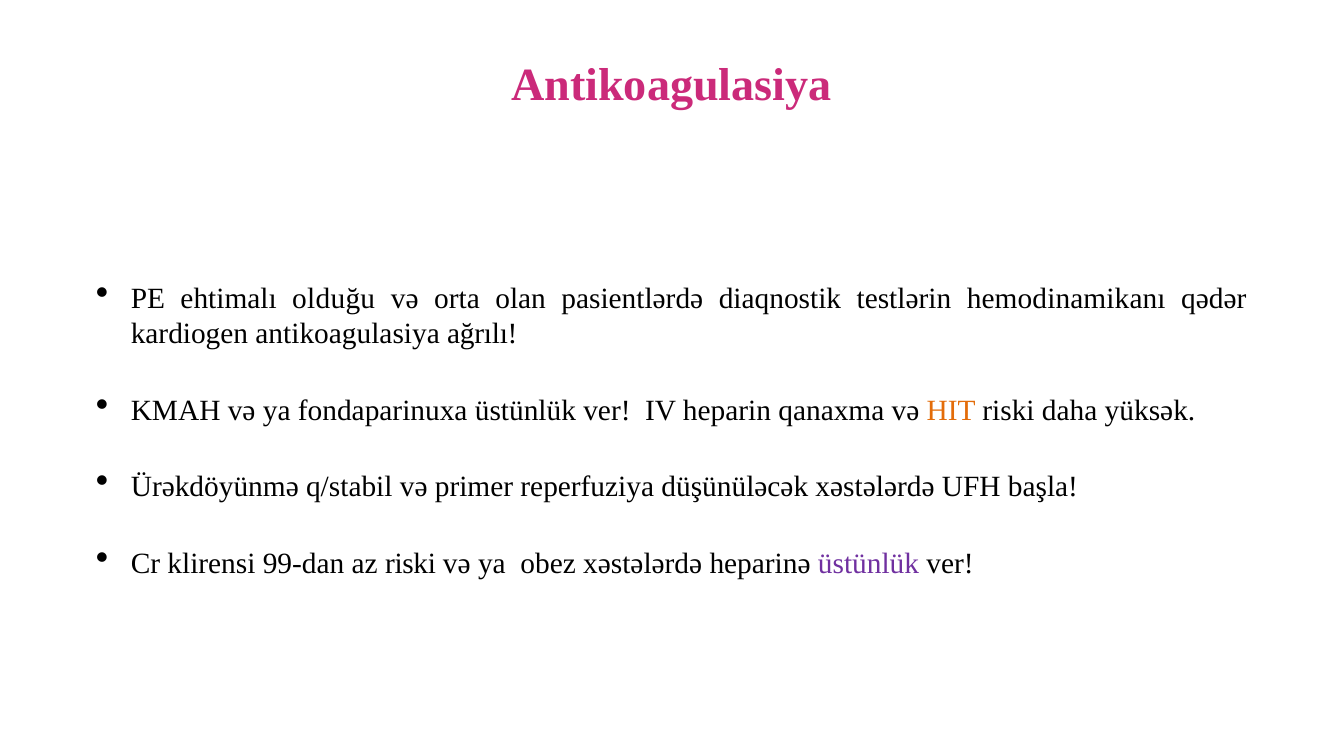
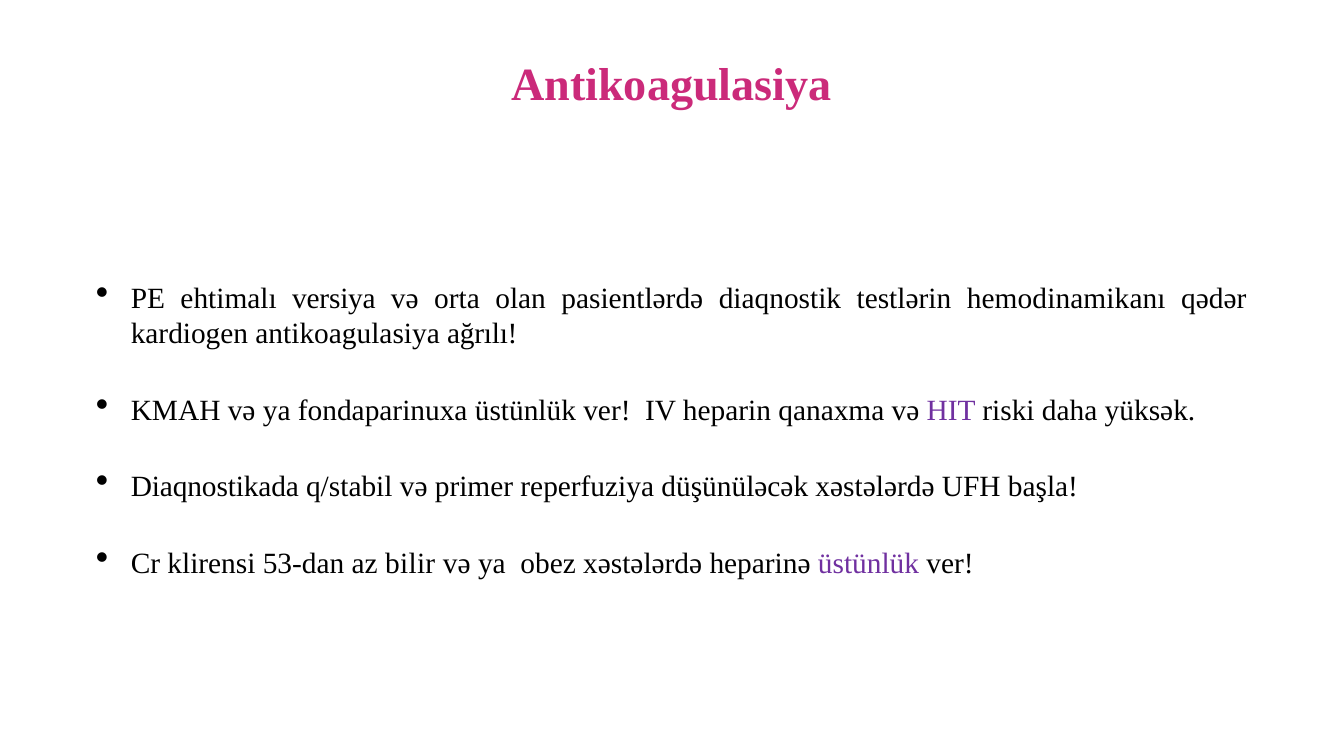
olduğu: olduğu -> versiya
HIT colour: orange -> purple
Ürəkdöyünmə: Ürəkdöyünmə -> Diaqnostikada
99-dan: 99-dan -> 53-dan
az riski: riski -> bilir
